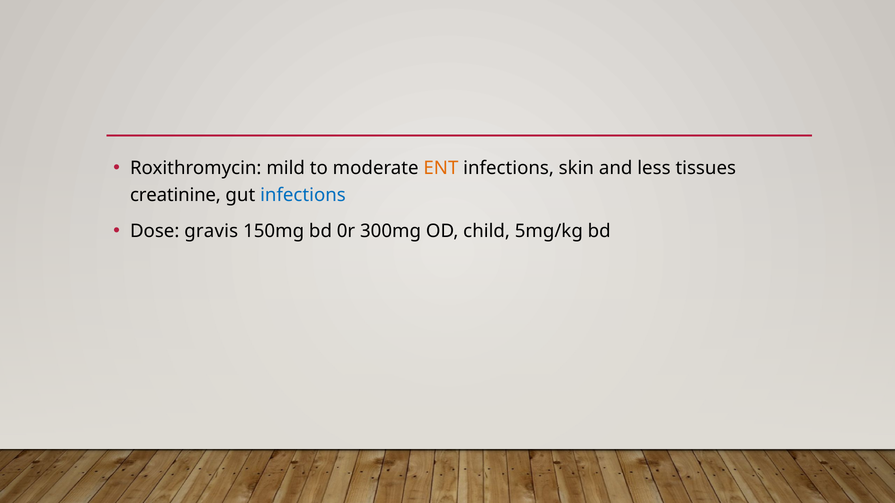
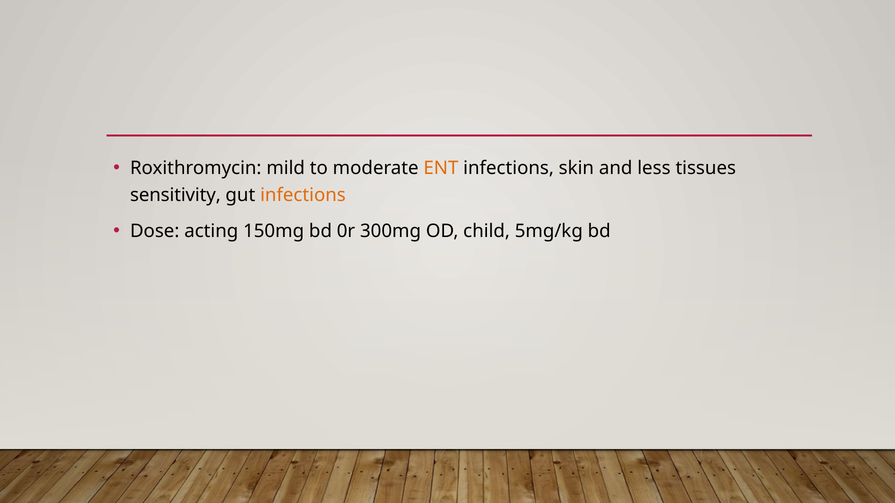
creatinine: creatinine -> sensitivity
infections at (303, 195) colour: blue -> orange
gravis: gravis -> acting
